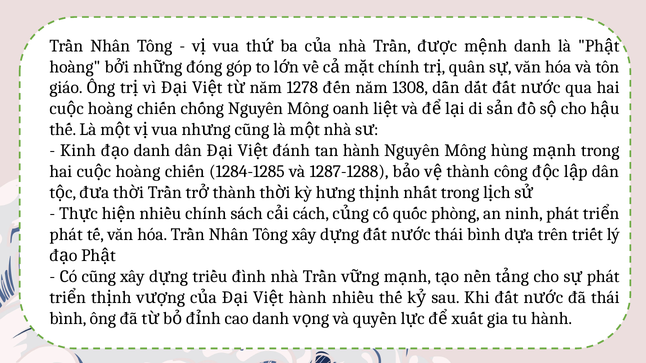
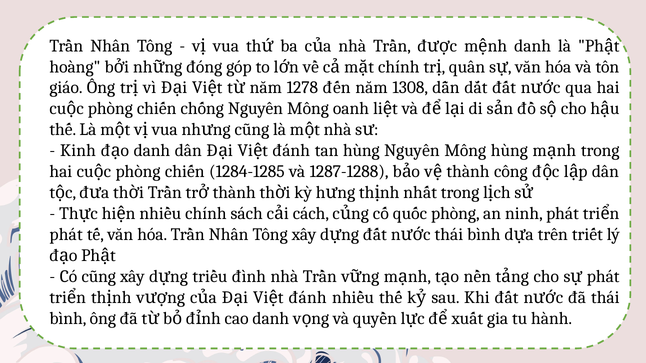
hoàng at (110, 109): hoàng -> phòng
tan hành: hành -> hùng
hoàng at (138, 172): hoàng -> phòng
hành at (308, 298): hành -> đánh
